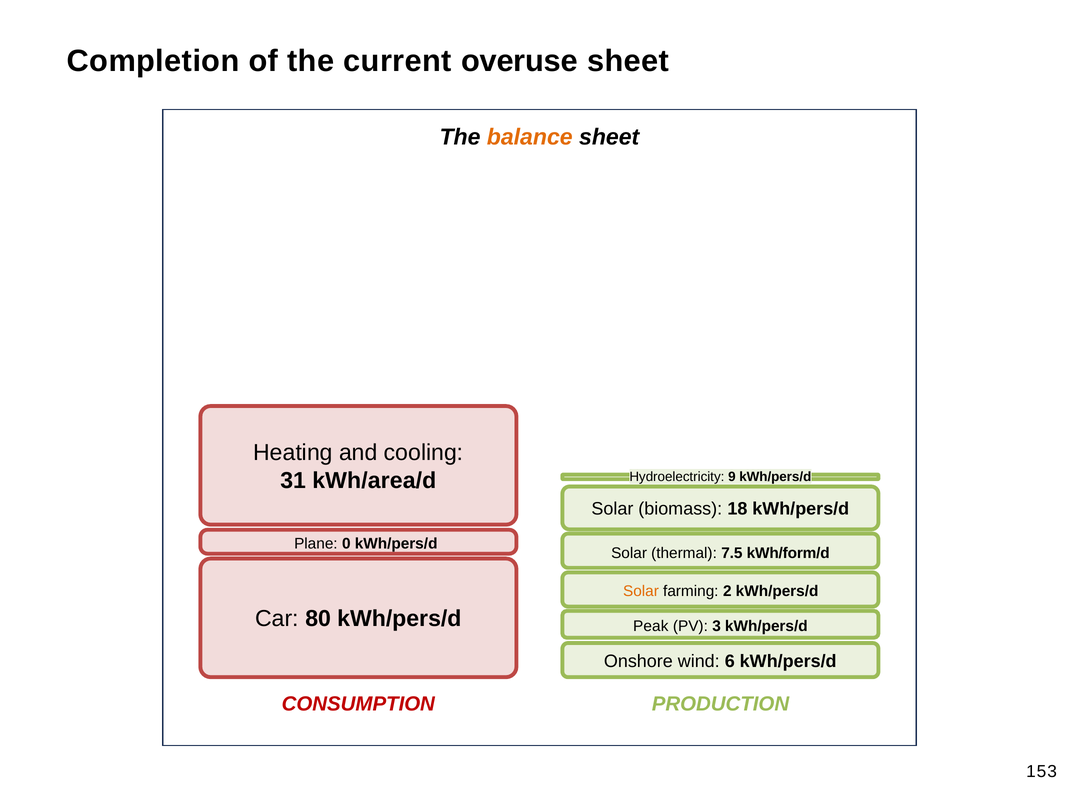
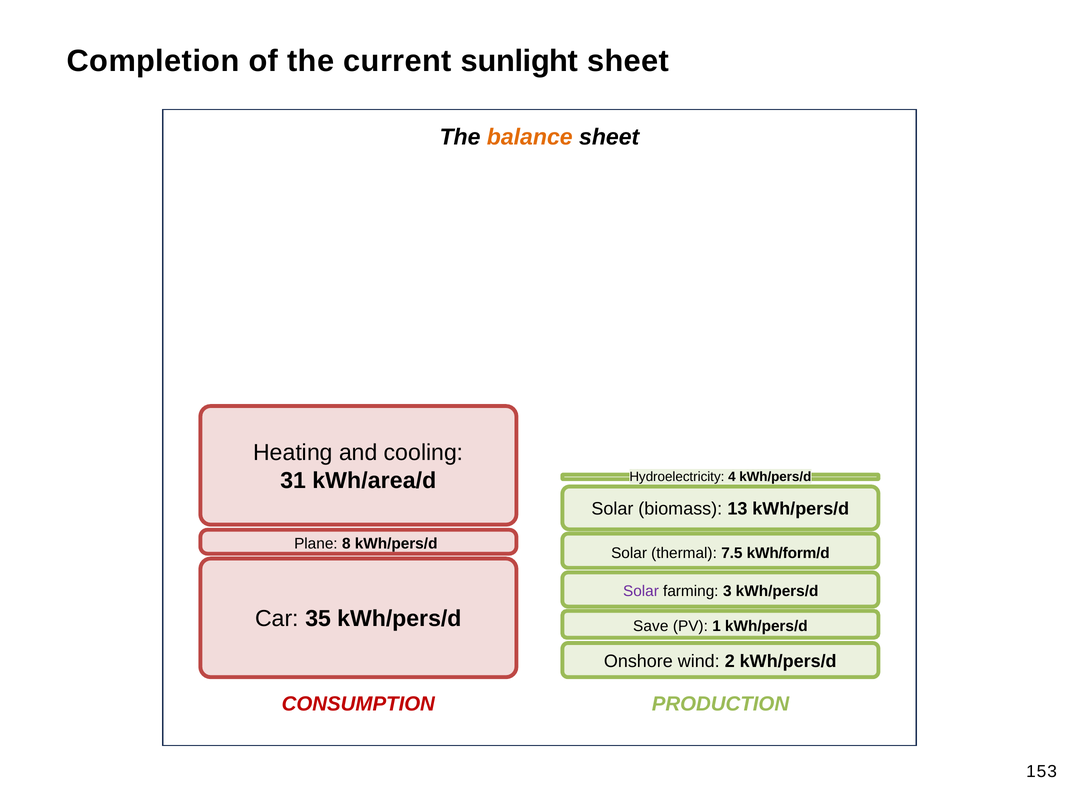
overuse: overuse -> sunlight
9: 9 -> 4
18: 18 -> 13
0: 0 -> 8
Solar at (641, 591) colour: orange -> purple
2: 2 -> 3
80: 80 -> 35
Peak: Peak -> Save
3: 3 -> 1
6: 6 -> 2
